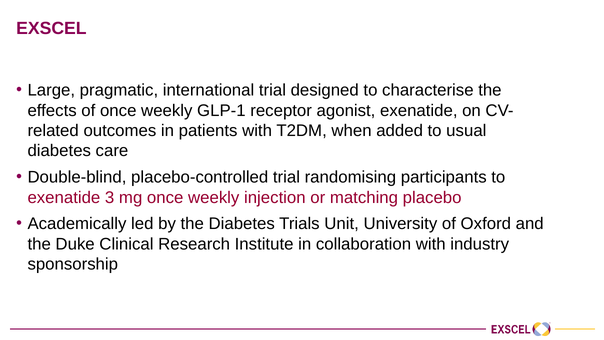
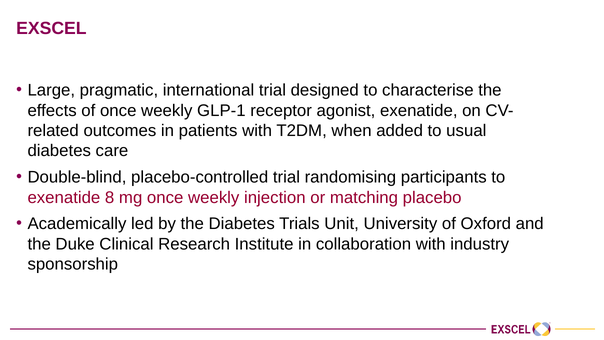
3: 3 -> 8
